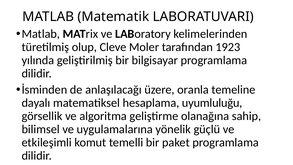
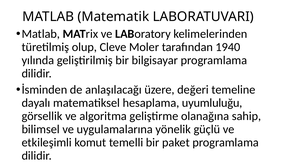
1923: 1923 -> 1940
oranla: oranla -> değeri
